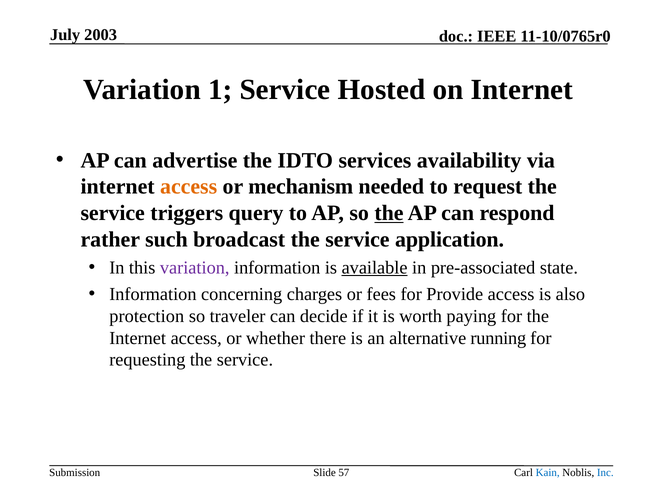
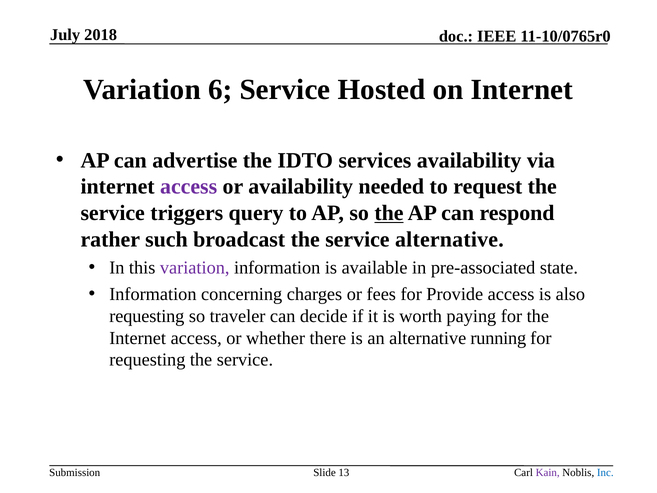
2003: 2003 -> 2018
1: 1 -> 6
access at (189, 187) colour: orange -> purple
or mechanism: mechanism -> availability
service application: application -> alternative
available underline: present -> none
protection at (147, 316): protection -> requesting
57: 57 -> 13
Kain colour: blue -> purple
